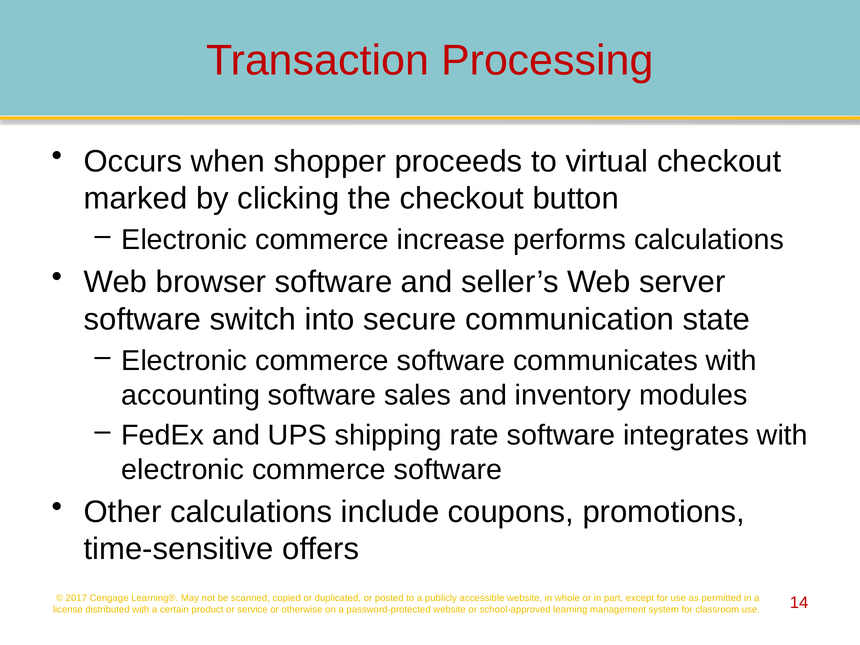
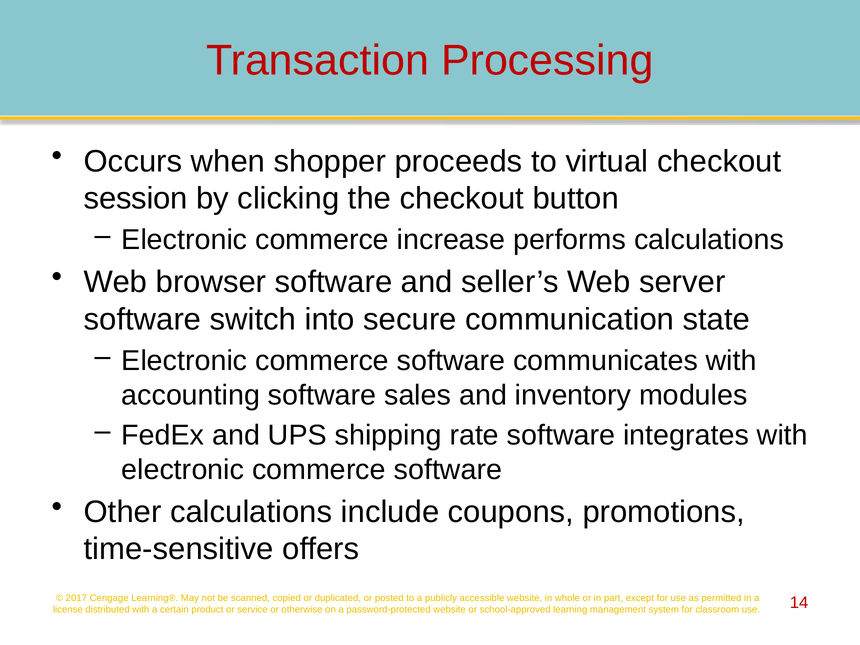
marked: marked -> session
